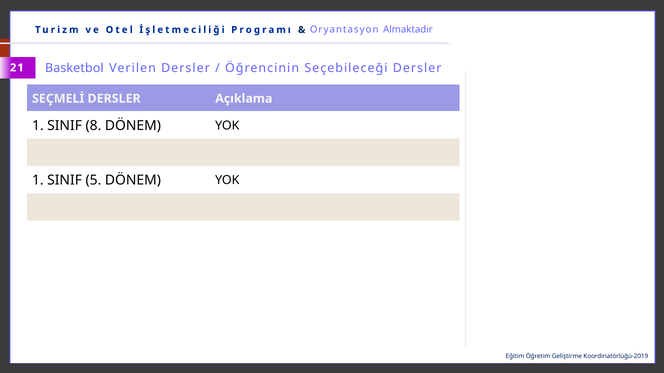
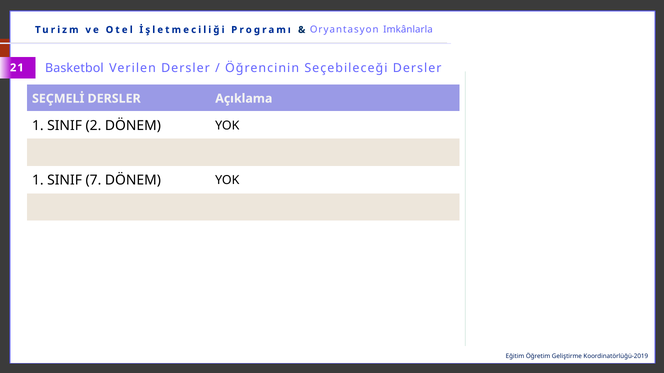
Almaktadır: Almaktadır -> Imkânlarla
8: 8 -> 2
5: 5 -> 7
